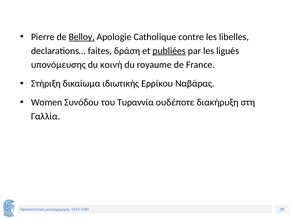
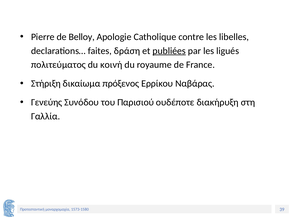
Belloy underline: present -> none
υπονόμευσης: υπονόμευσης -> πολιτεύματος
ιδιωτικής: ιδιωτικής -> πρόξενος
Women: Women -> Γενεύης
Τυραννία: Τυραννία -> Παρισιού
